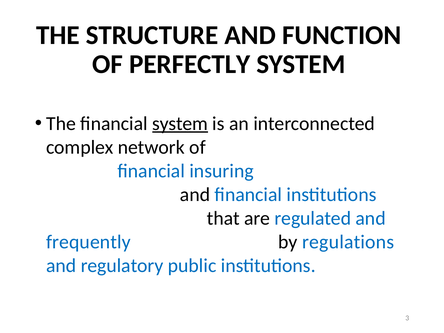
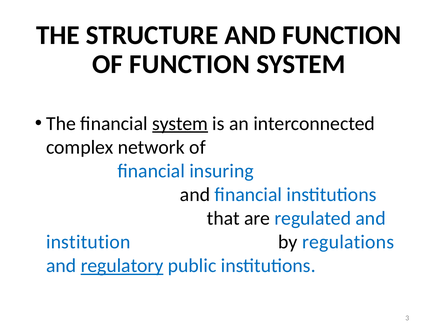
OF PERFECTLY: PERFECTLY -> FUNCTION
frequently: frequently -> institution
regulatory underline: none -> present
